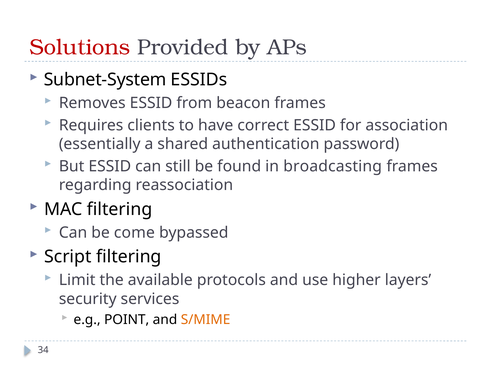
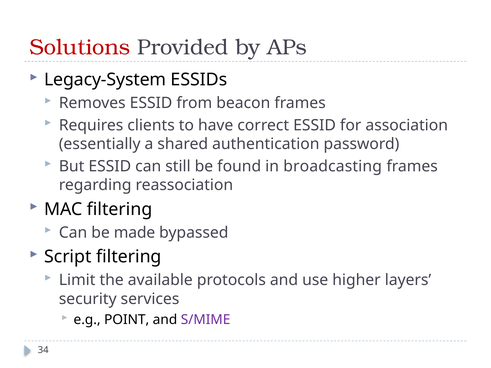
Subnet-System: Subnet-System -> Legacy-System
come: come -> made
S/MIME colour: orange -> purple
